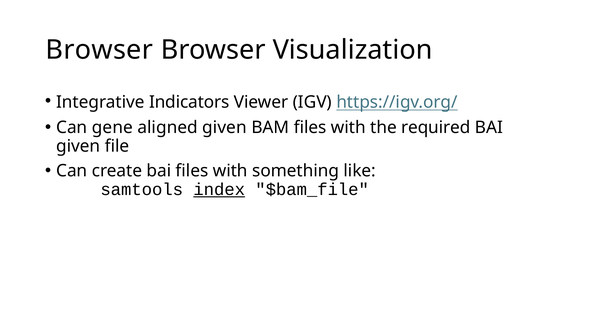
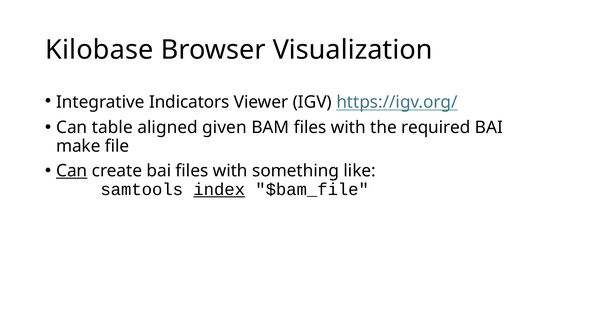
Browser at (99, 50): Browser -> Kilobase
gene: gene -> table
given at (78, 146): given -> make
Can at (72, 171) underline: none -> present
